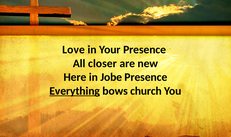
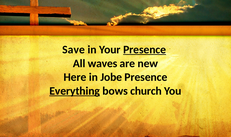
Love: Love -> Save
Presence at (145, 50) underline: none -> present
closer: closer -> waves
